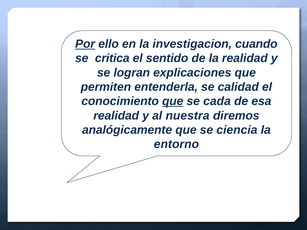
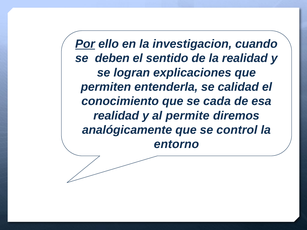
critica: critica -> deben
que at (173, 101) underline: present -> none
nuestra: nuestra -> permite
ciencia: ciencia -> control
